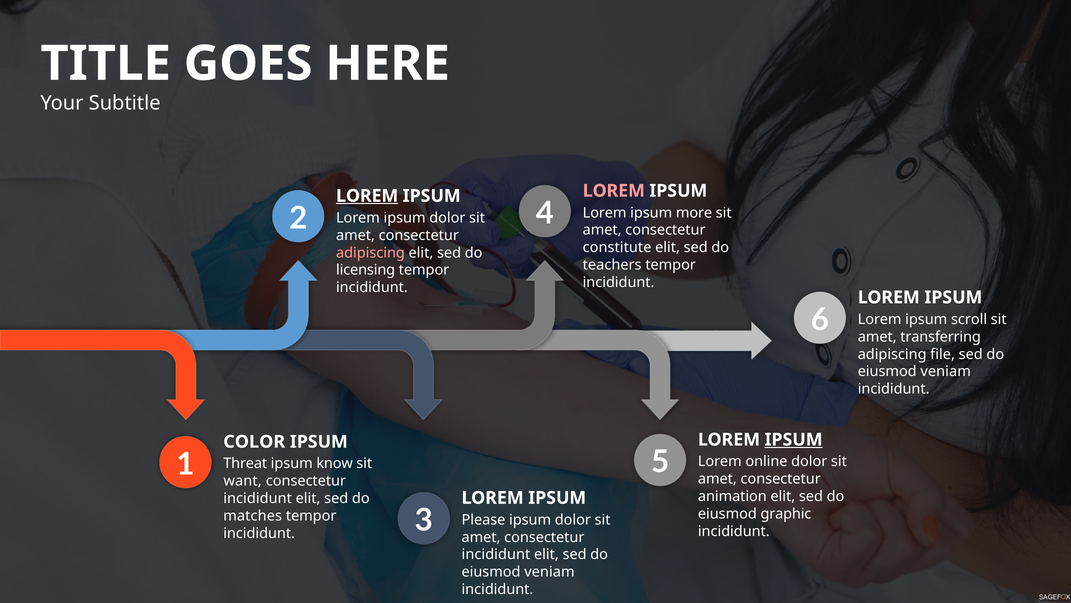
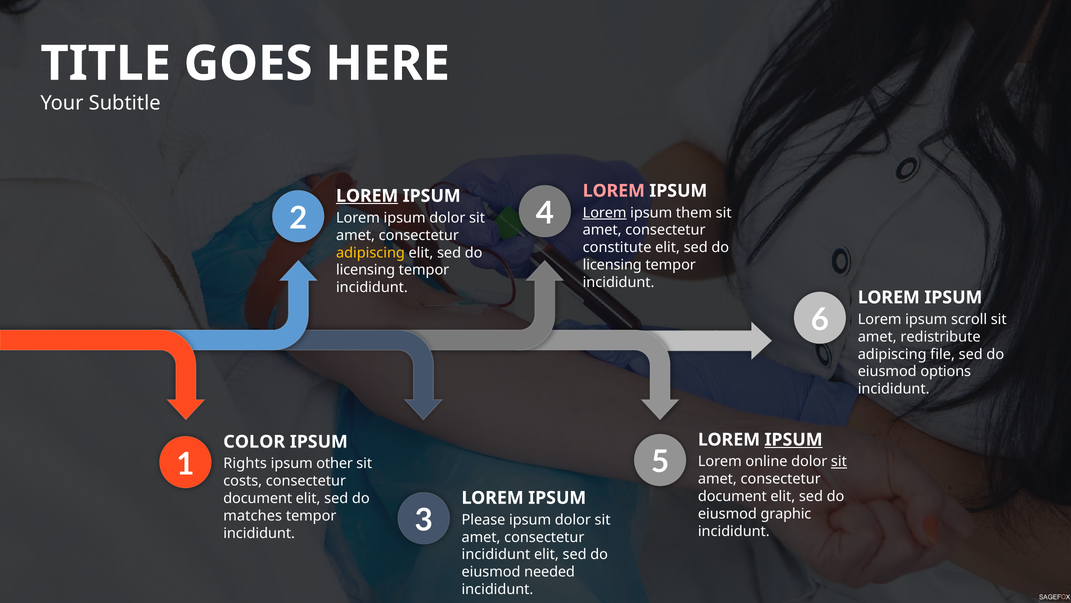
Lorem at (605, 213) underline: none -> present
more: more -> them
adipiscing at (370, 252) colour: pink -> yellow
teachers at (612, 265): teachers -> licensing
transferring: transferring -> redistribute
veniam at (946, 371): veniam -> options
sit at (839, 461) underline: none -> present
Threat: Threat -> Rights
know: know -> other
want: want -> costs
animation at (732, 496): animation -> document
incididunt at (258, 498): incididunt -> document
veniam at (549, 572): veniam -> needed
